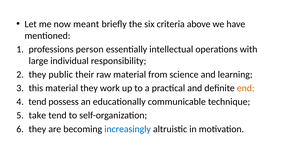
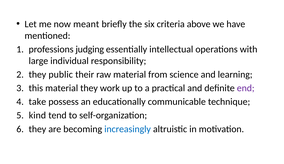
person: person -> judging
end colour: orange -> purple
tend at (37, 102): tend -> take
take: take -> kind
